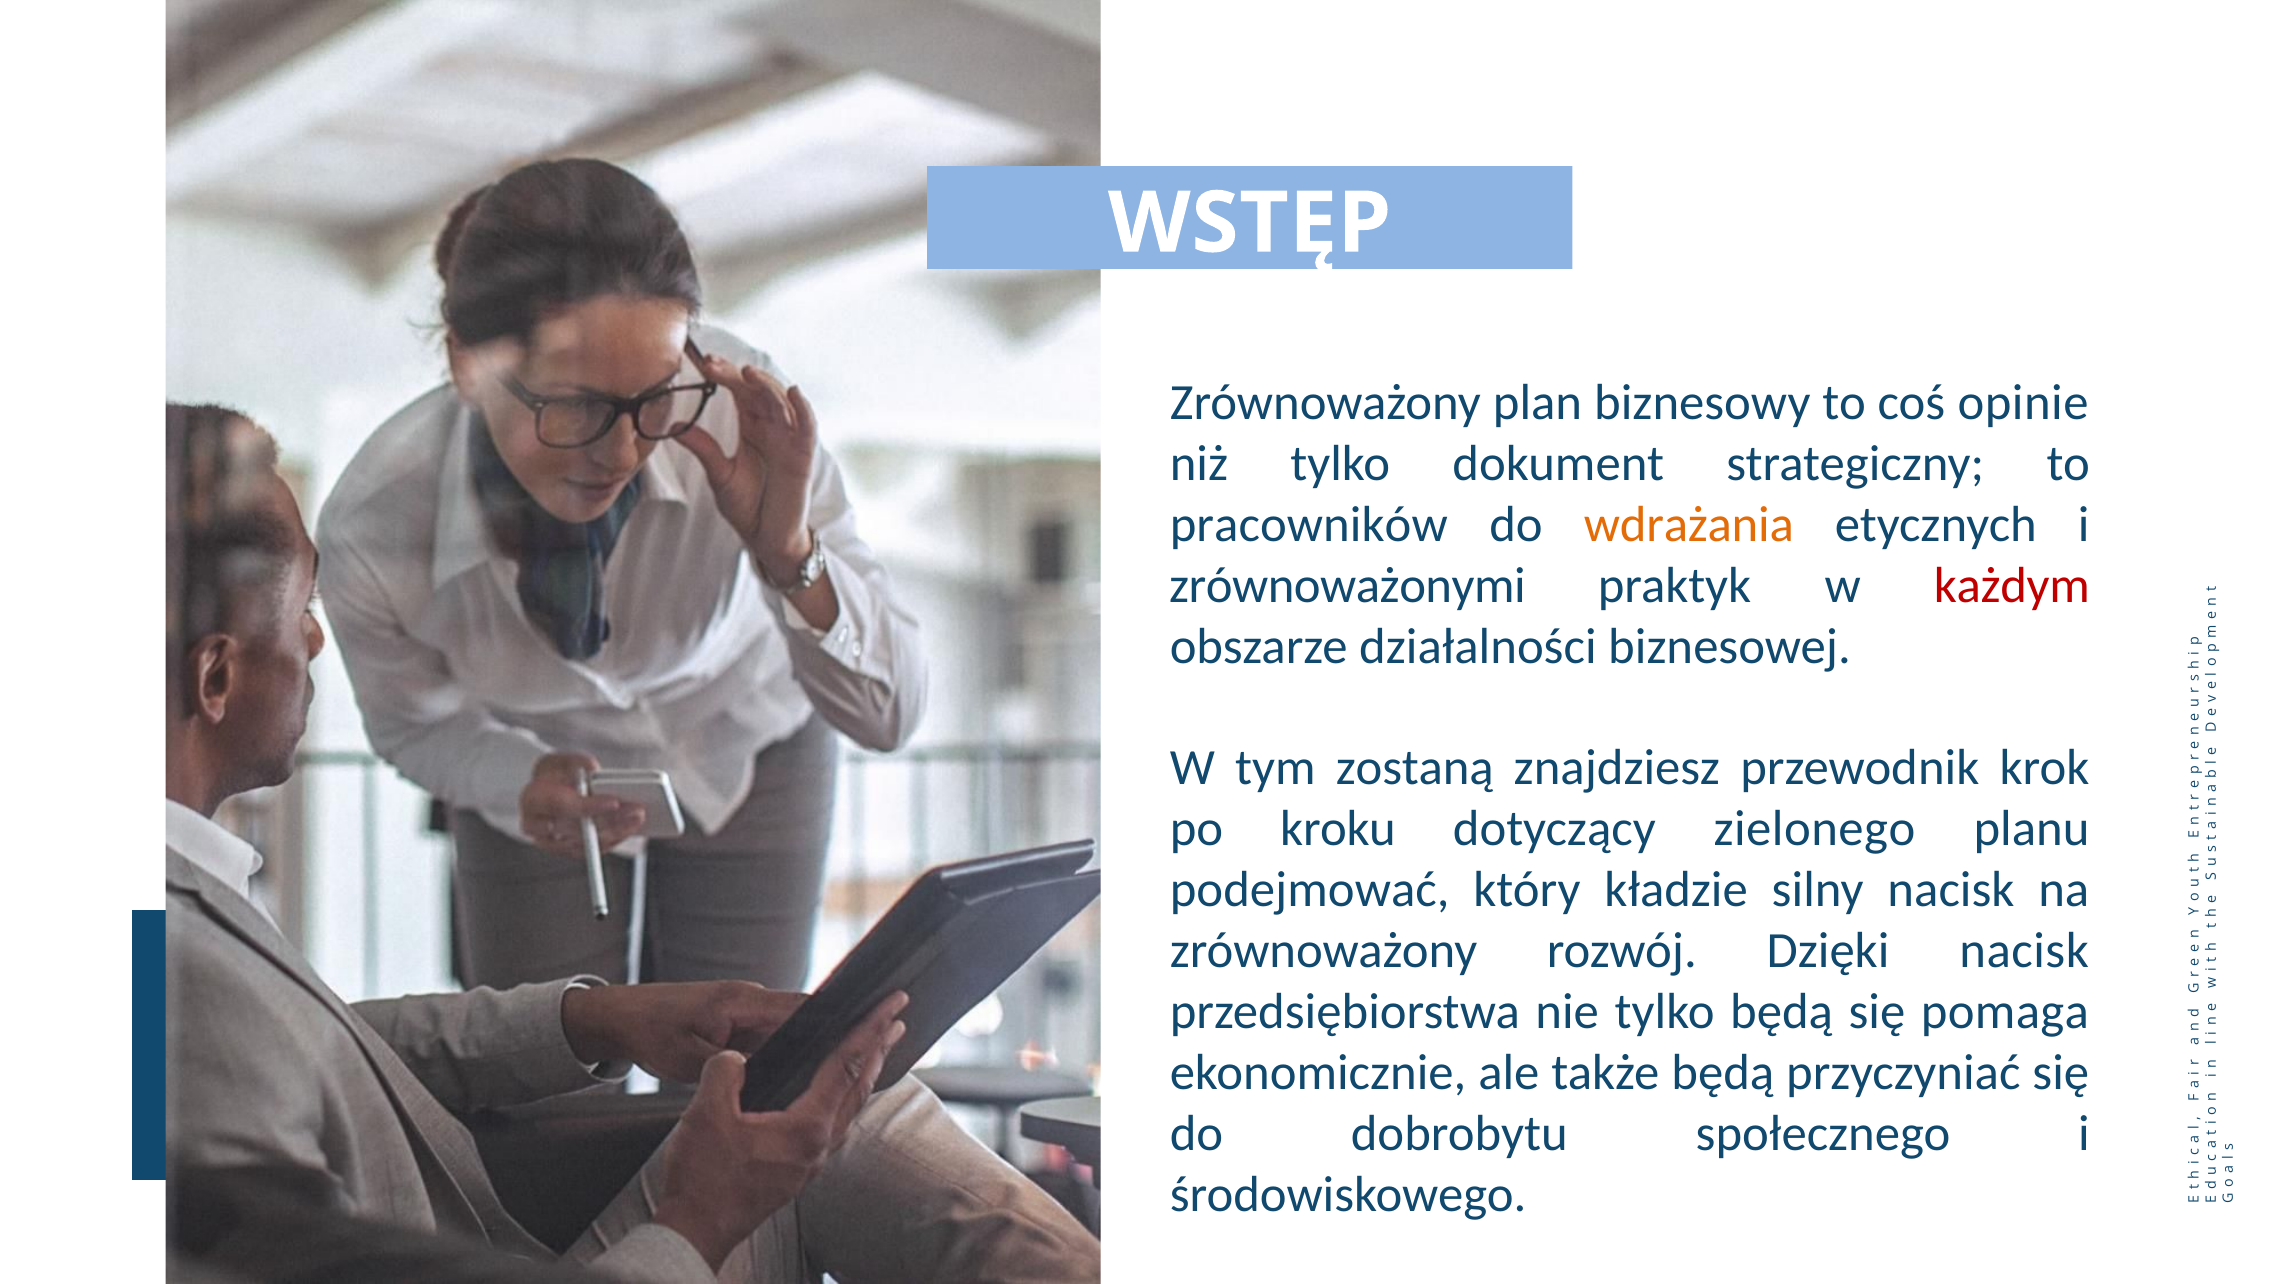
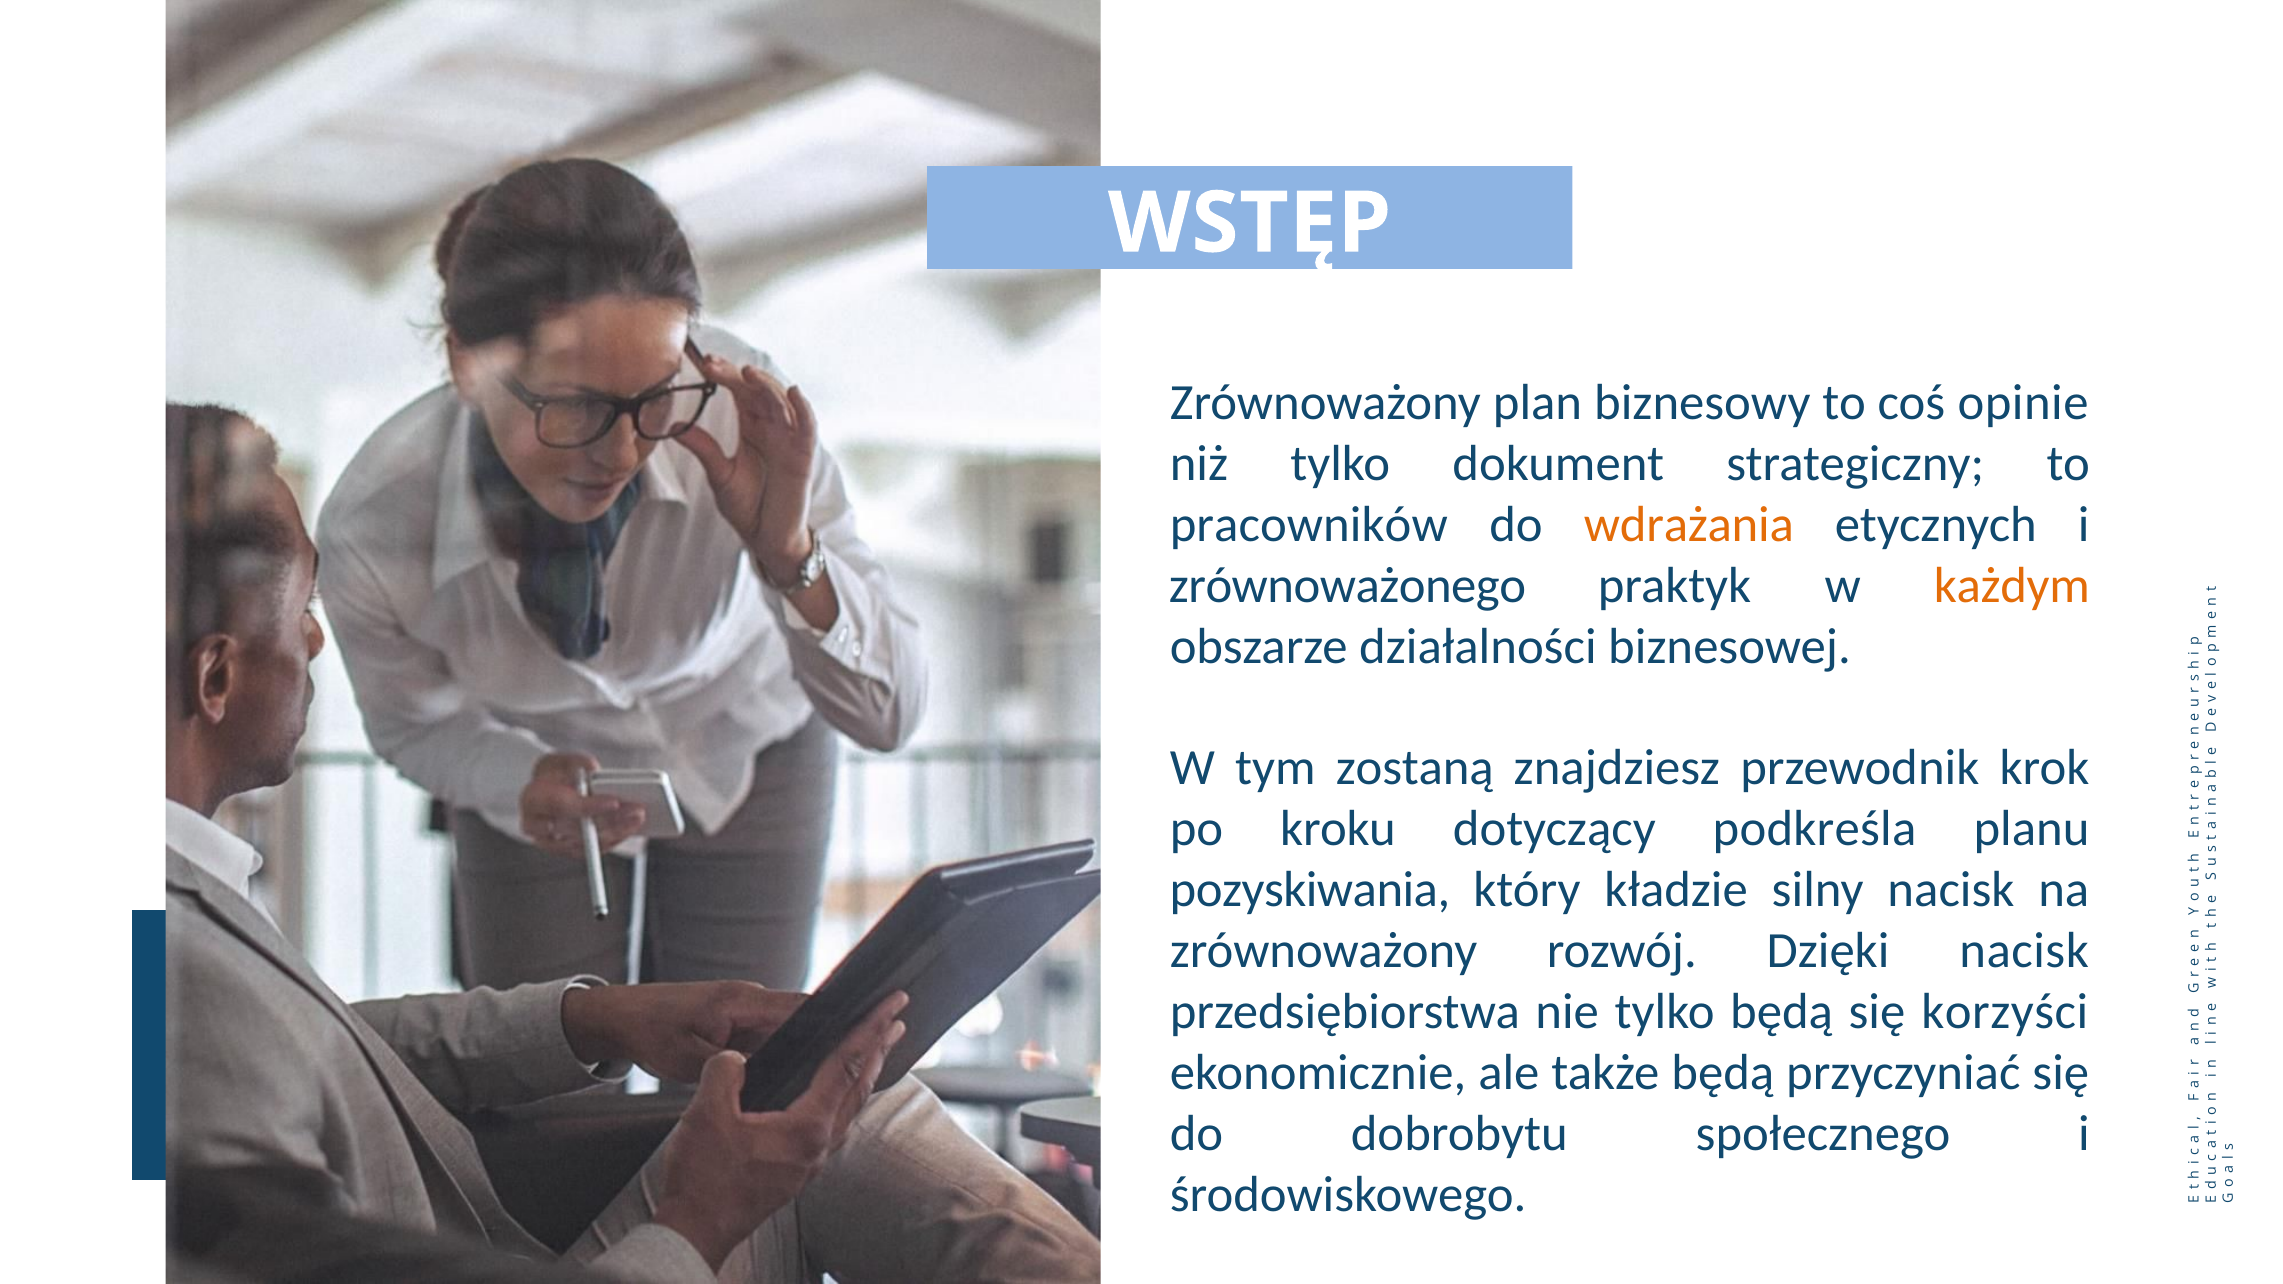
zrównoważonymi: zrównoważonymi -> zrównoważonego
każdym colour: red -> orange
zielonego: zielonego -> podkreśla
podejmować: podejmować -> pozyskiwania
pomaga: pomaga -> korzyści
